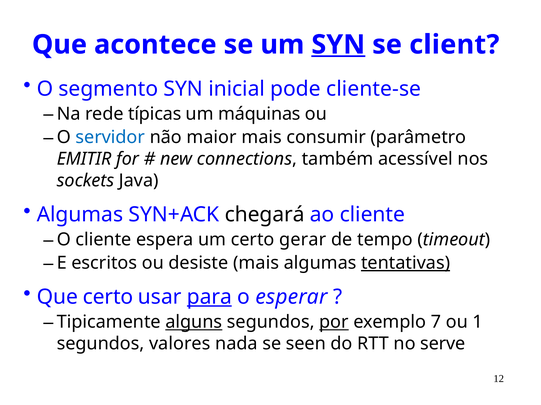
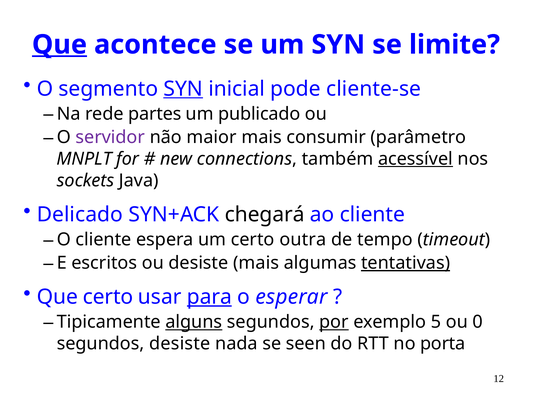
Que at (59, 45) underline: none -> present
SYN at (338, 45) underline: present -> none
client: client -> limite
SYN at (183, 89) underline: none -> present
típicas: típicas -> partes
máquinas: máquinas -> publicado
servidor colour: blue -> purple
EMITIR: EMITIR -> MNPLT
acessível underline: none -> present
Algumas at (80, 215): Algumas -> Delicado
gerar: gerar -> outra
7: 7 -> 5
1: 1 -> 0
segundos valores: valores -> desiste
serve: serve -> porta
